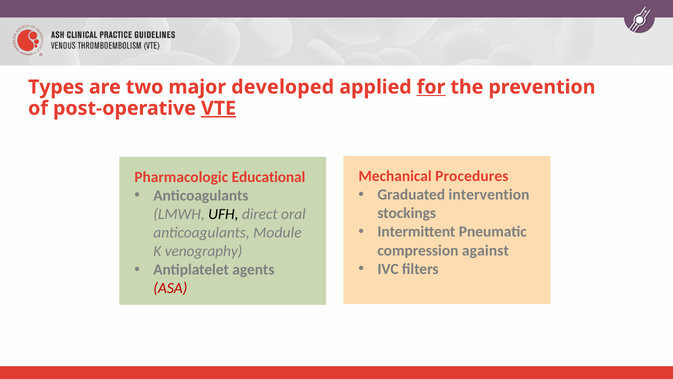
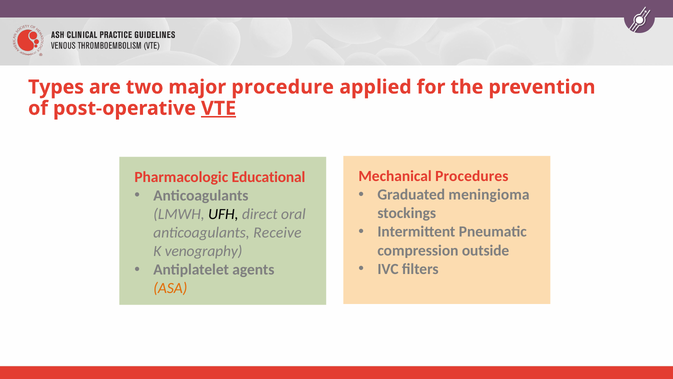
developed: developed -> procedure
for underline: present -> none
intervention: intervention -> meningioma
Module: Module -> Receive
against: against -> outside
ASA colour: red -> orange
